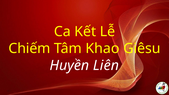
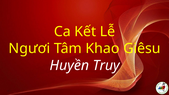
Chiếm: Chiếm -> Ngươi
Liên: Liên -> Truy
